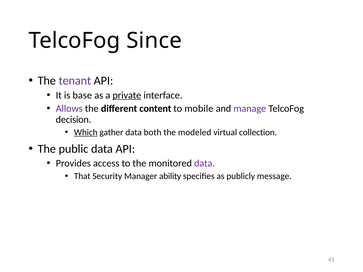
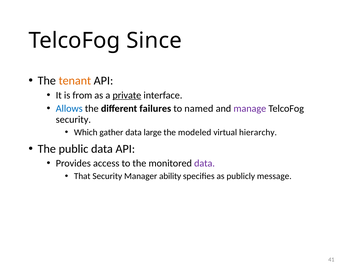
tenant colour: purple -> orange
base: base -> from
Allows colour: purple -> blue
content: content -> failures
mobile: mobile -> named
decision at (73, 120): decision -> security
Which underline: present -> none
both: both -> large
collection: collection -> hierarchy
